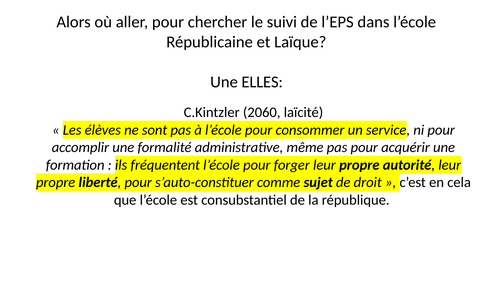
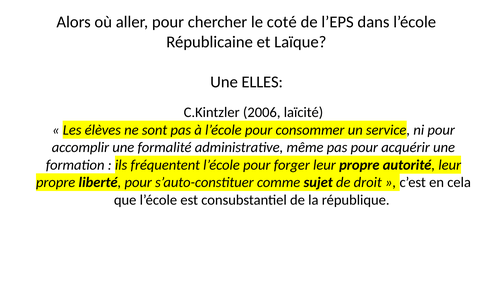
suivi: suivi -> coté
2060: 2060 -> 2006
